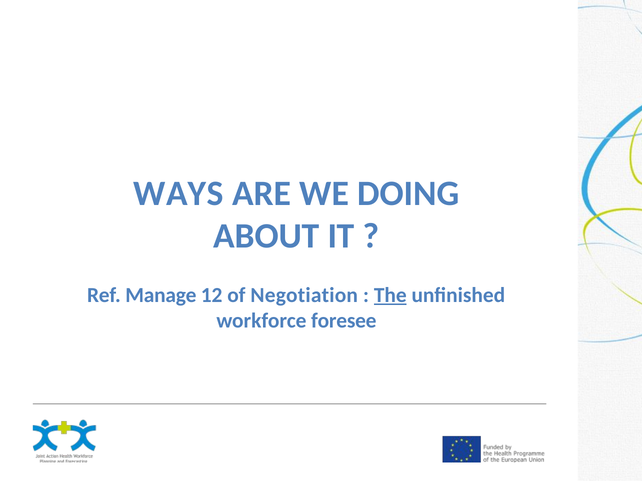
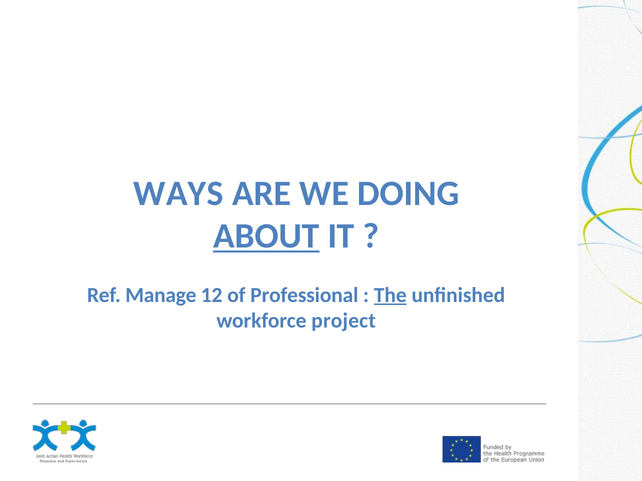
ABOUT underline: none -> present
Negotiation: Negotiation -> Professional
foresee: foresee -> project
